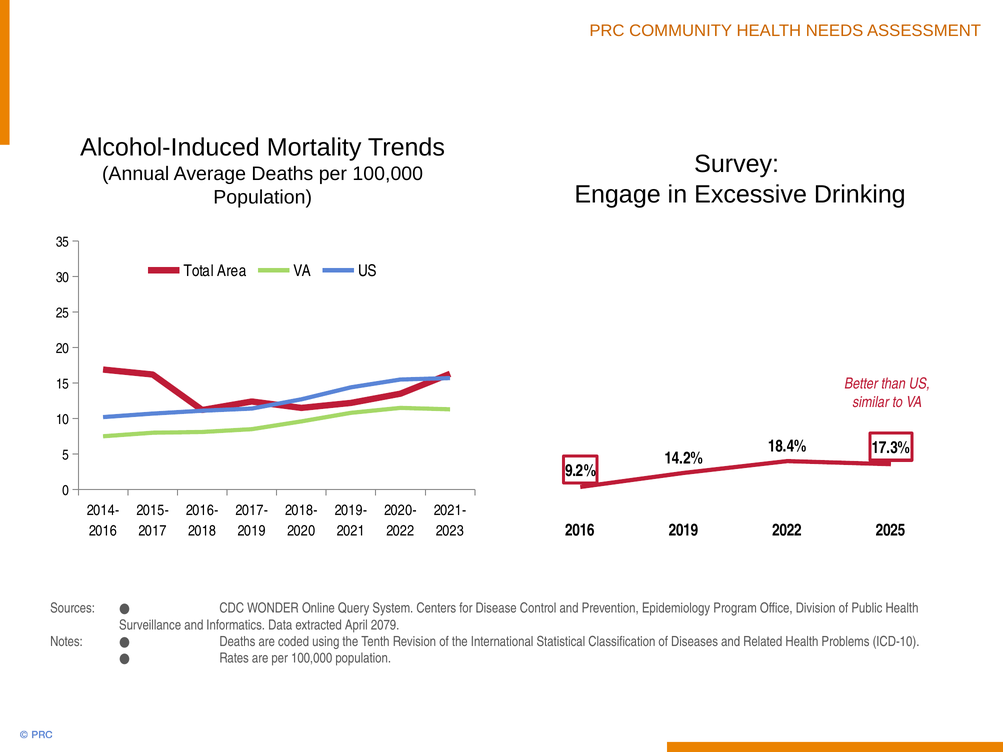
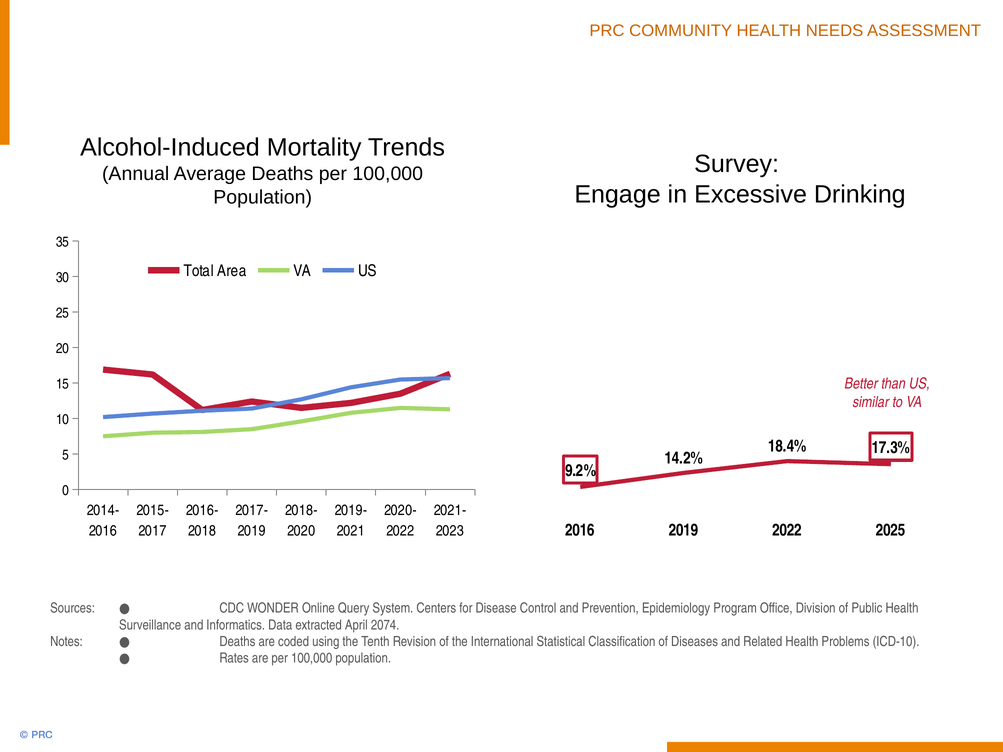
2079: 2079 -> 2074
